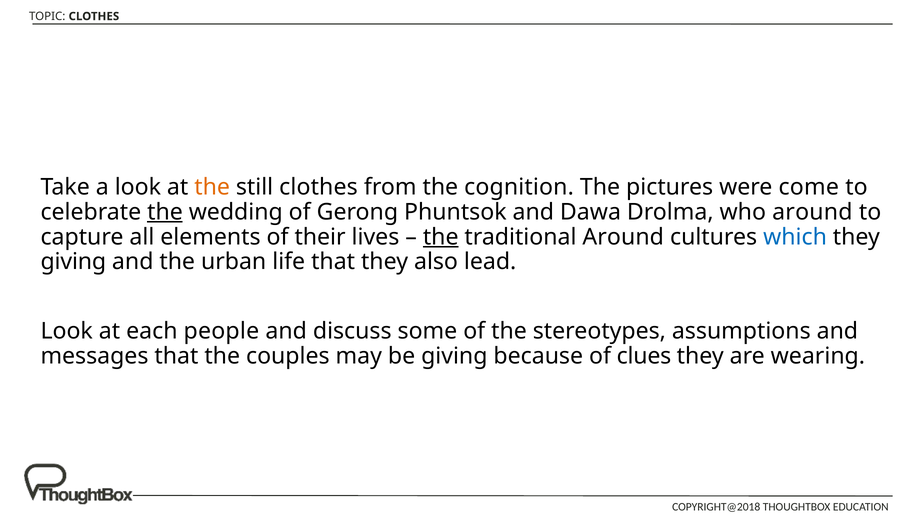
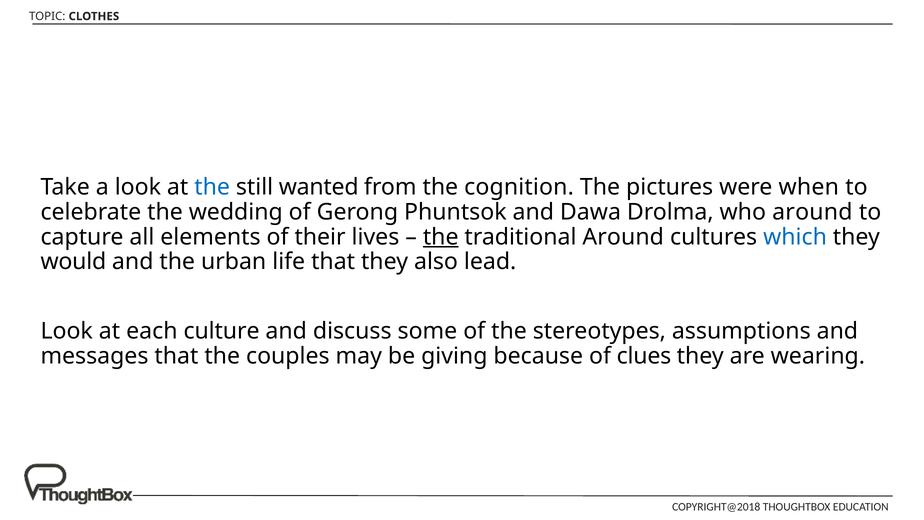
the at (212, 187) colour: orange -> blue
still clothes: clothes -> wanted
come: come -> when
the at (165, 212) underline: present -> none
giving at (73, 262): giving -> would
people: people -> culture
